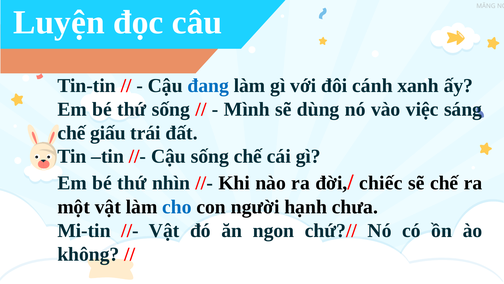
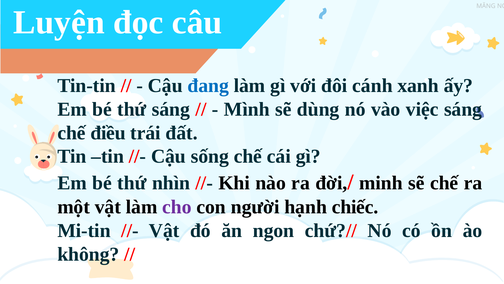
thứ sống: sống -> sáng
giấu: giấu -> điều
chiếc: chiếc -> minh
cho colour: blue -> purple
chưa: chưa -> chiếc
